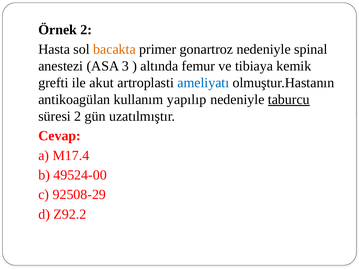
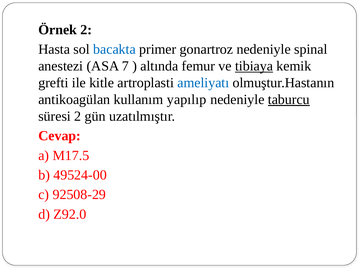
bacakta colour: orange -> blue
3: 3 -> 7
tibiaya underline: none -> present
akut: akut -> kitle
M17.4: M17.4 -> M17.5
Z92.2: Z92.2 -> Z92.0
